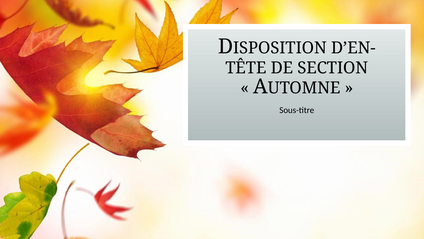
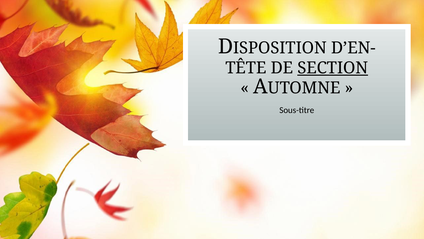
SECTION underline: none -> present
